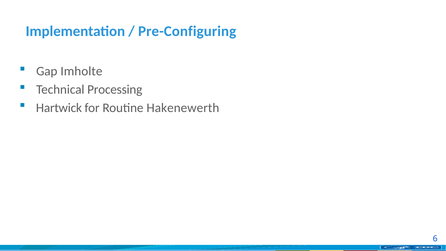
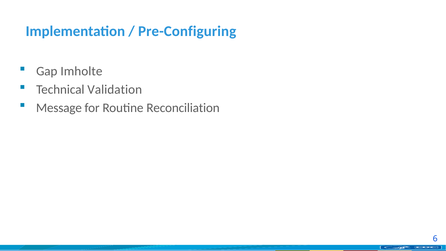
Processing: Processing -> Validation
Hartwick: Hartwick -> Message
Hakenewerth: Hakenewerth -> Reconciliation
